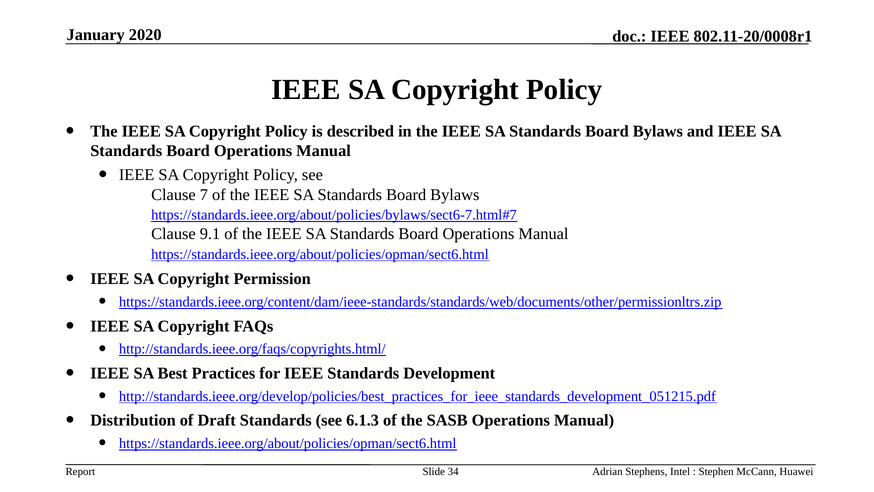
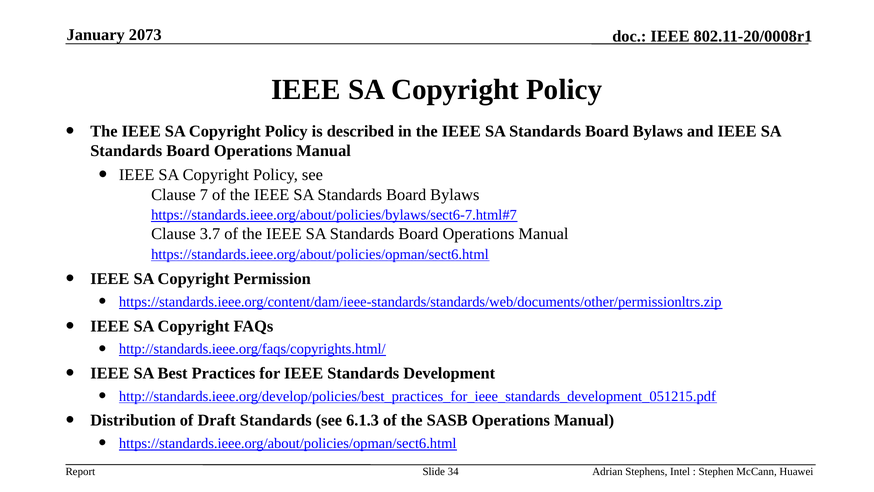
2020: 2020 -> 2073
9.1: 9.1 -> 3.7
